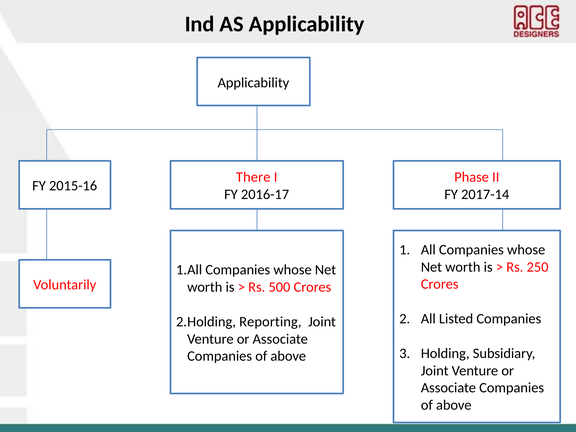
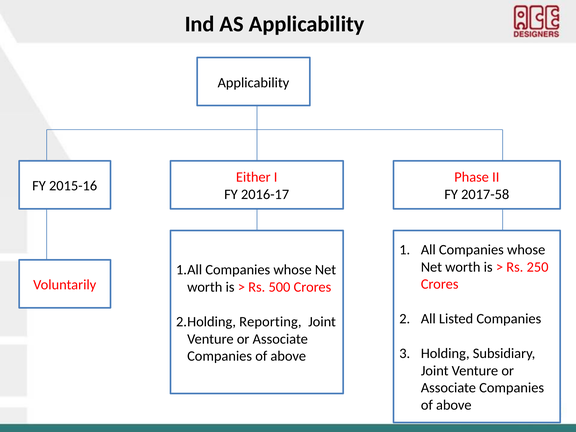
There: There -> Either
2017-14: 2017-14 -> 2017-58
